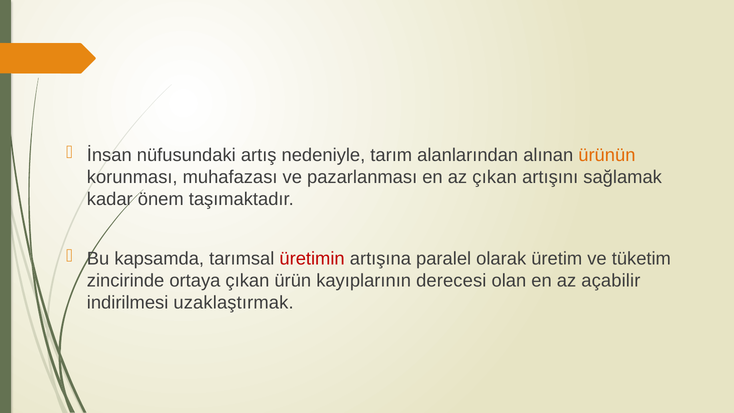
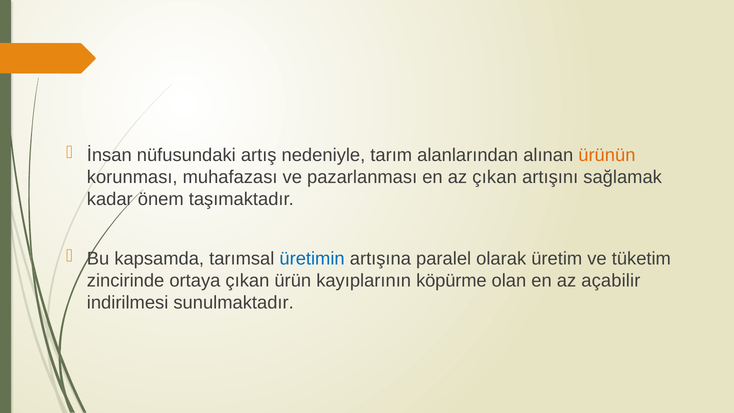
üretimin colour: red -> blue
derecesi: derecesi -> köpürme
uzaklaştırmak: uzaklaştırmak -> sunulmaktadır
